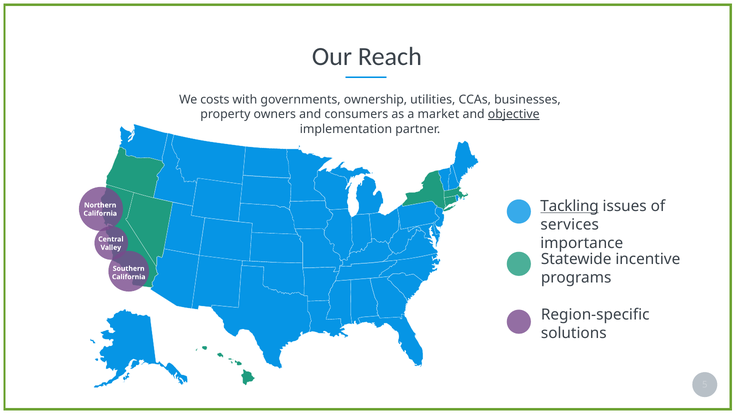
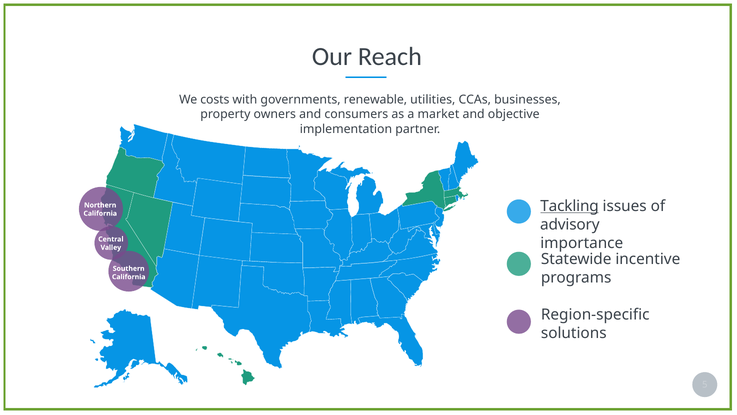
ownership: ownership -> renewable
objective underline: present -> none
services: services -> advisory
